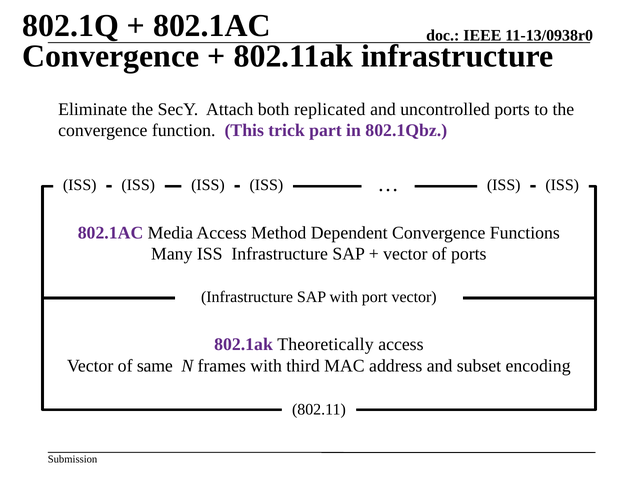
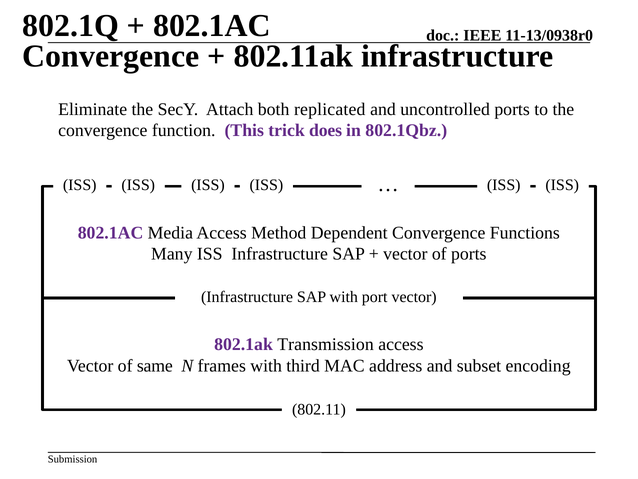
part: part -> does
Theoretically: Theoretically -> Transmission
